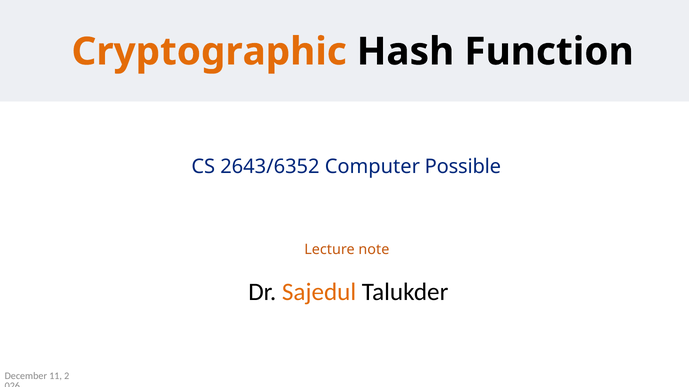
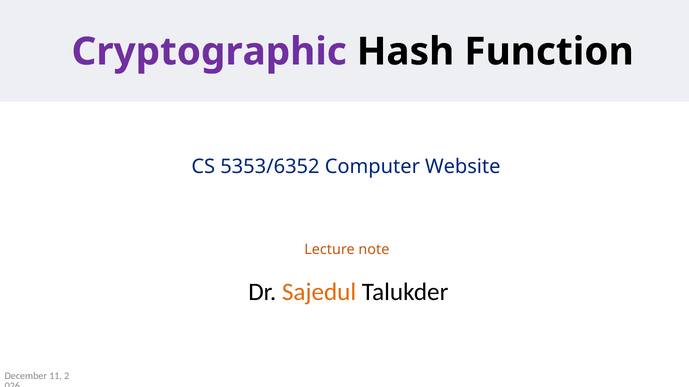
Cryptographic colour: orange -> purple
2643/6352: 2643/6352 -> 5353/6352
Possible: Possible -> Website
